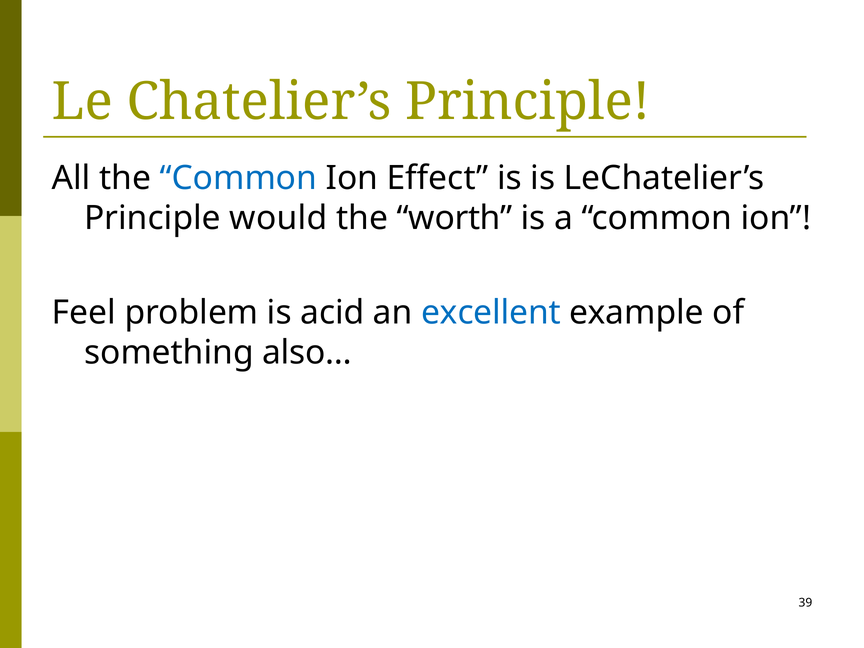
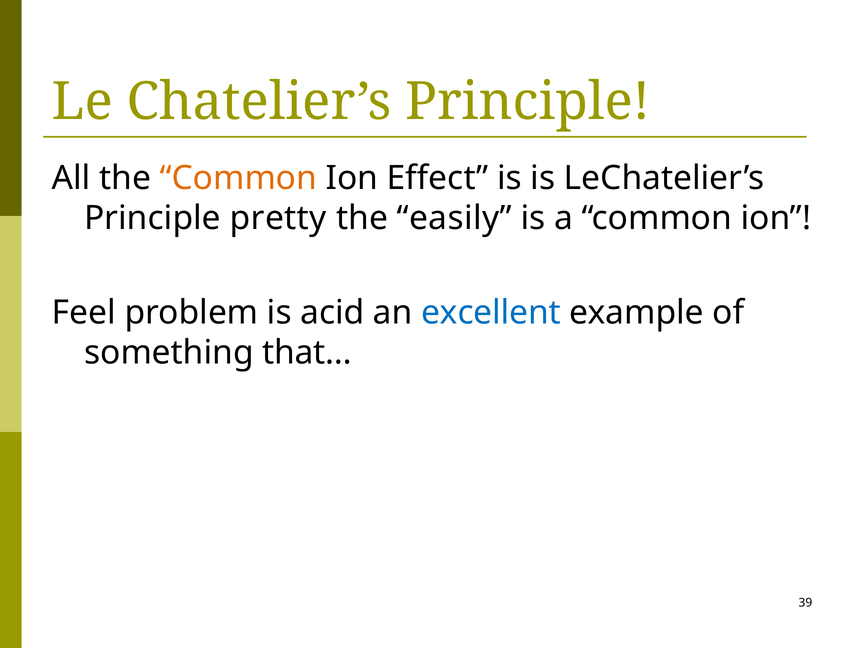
Common at (238, 178) colour: blue -> orange
would: would -> pretty
worth: worth -> easily
also…: also… -> that…
